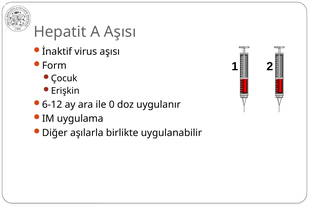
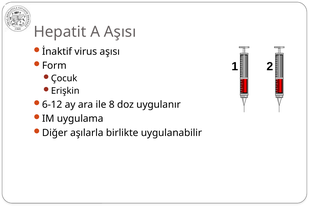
0: 0 -> 8
